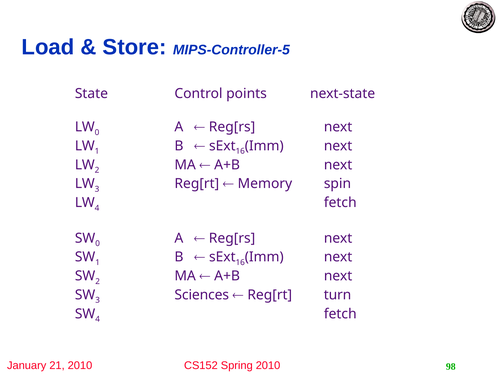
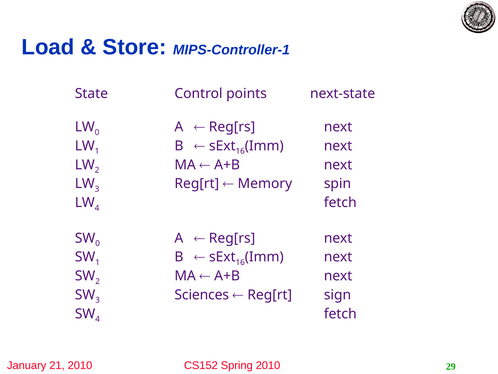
MIPS-Controller-5: MIPS-Controller-5 -> MIPS-Controller-1
turn: turn -> sign
98: 98 -> 29
